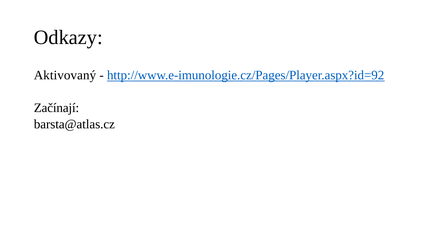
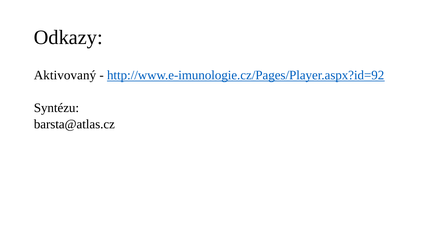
Začínají: Začínají -> Syntézu
